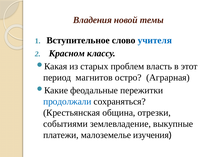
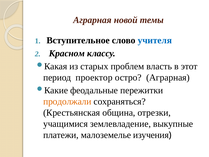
Владения at (92, 20): Владения -> Аграрная
магнитов: магнитов -> проектор
продолжали colour: blue -> orange
событиями: событиями -> учащимися
